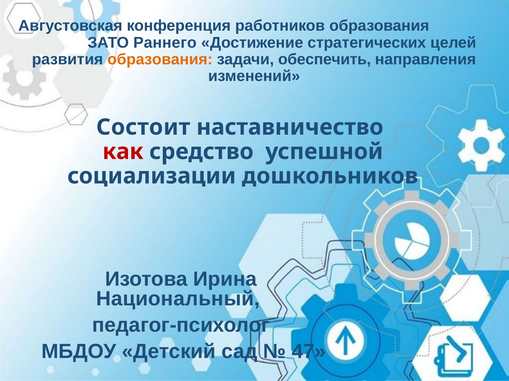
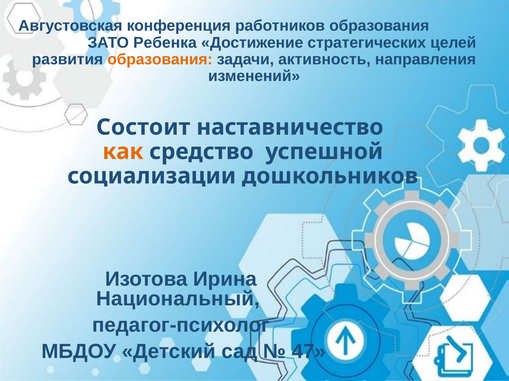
Раннего: Раннего -> Ребенка
обеспечить: обеспечить -> активность
как colour: red -> orange
